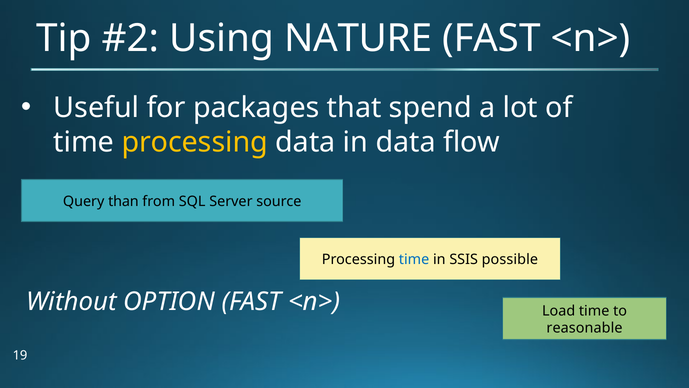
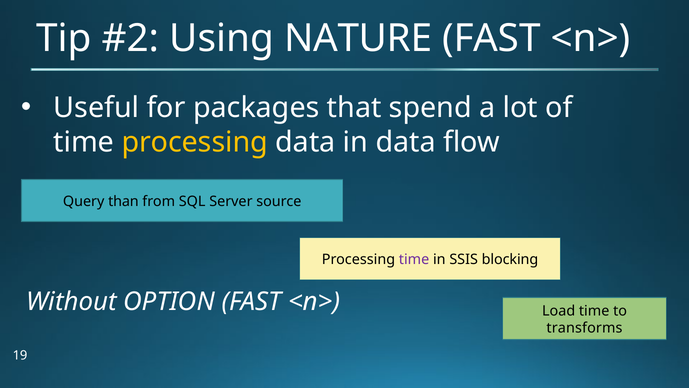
time at (414, 259) colour: blue -> purple
possible: possible -> blocking
reasonable: reasonable -> transforms
